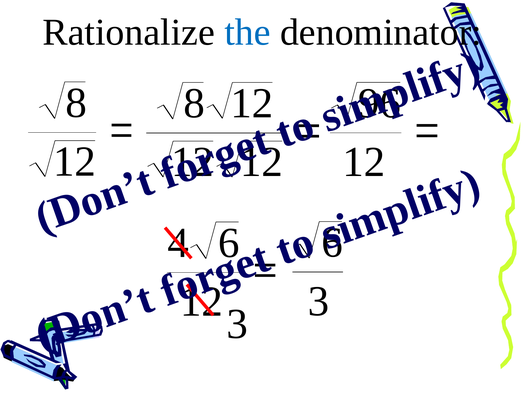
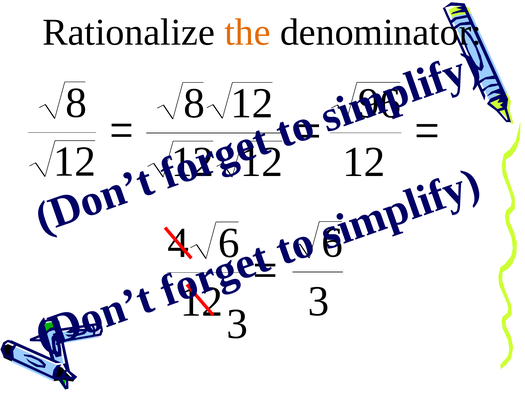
the colour: blue -> orange
